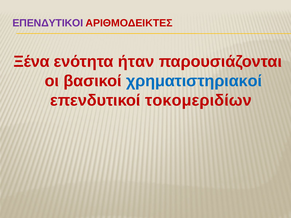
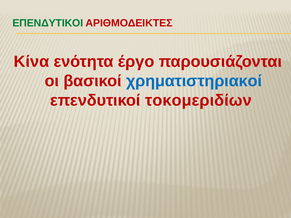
ΕΠΕΝΔΥΤΙΚΟΙ colour: purple -> green
Ξένα: Ξένα -> Κίνα
ήταν: ήταν -> έργο
